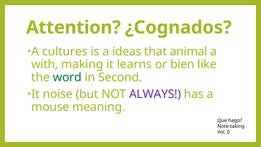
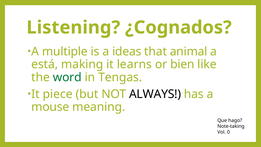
Attention: Attention -> Listening
cultures: cultures -> multiple
with: with -> está
Second: Second -> Tengas
noise: noise -> piece
ALWAYS colour: purple -> black
